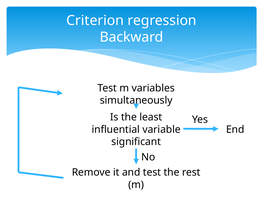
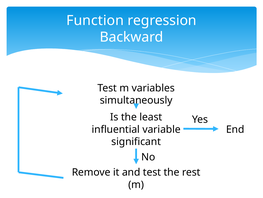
Criterion: Criterion -> Function
